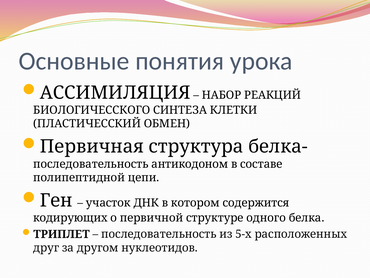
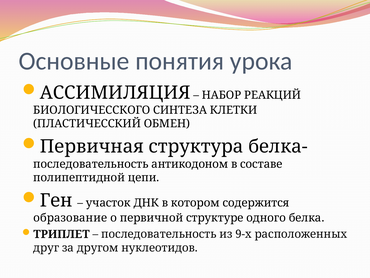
кодирующих: кодирующих -> образование
5-х: 5-х -> 9-х
